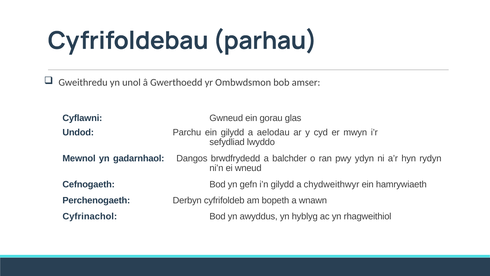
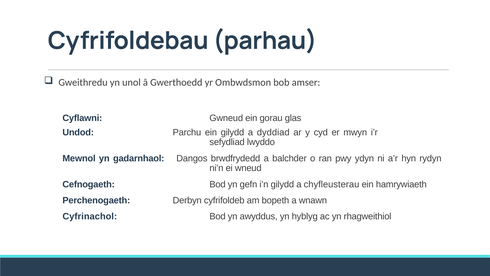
aelodau: aelodau -> dyddiad
chydweithwyr: chydweithwyr -> chyfleusterau
